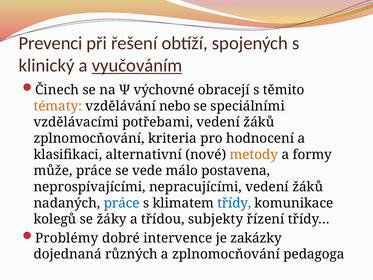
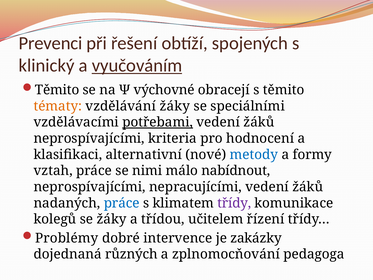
Činech at (57, 90): Činech -> Těmito
vzdělávání nebo: nebo -> žáky
potřebami underline: none -> present
zplnomocňování at (89, 138): zplnomocňování -> neprospívajícími
metody colour: orange -> blue
může: může -> vztah
vede: vede -> nimi
postavena: postavena -> nabídnout
třídy colour: blue -> purple
subjekty: subjekty -> učitelem
